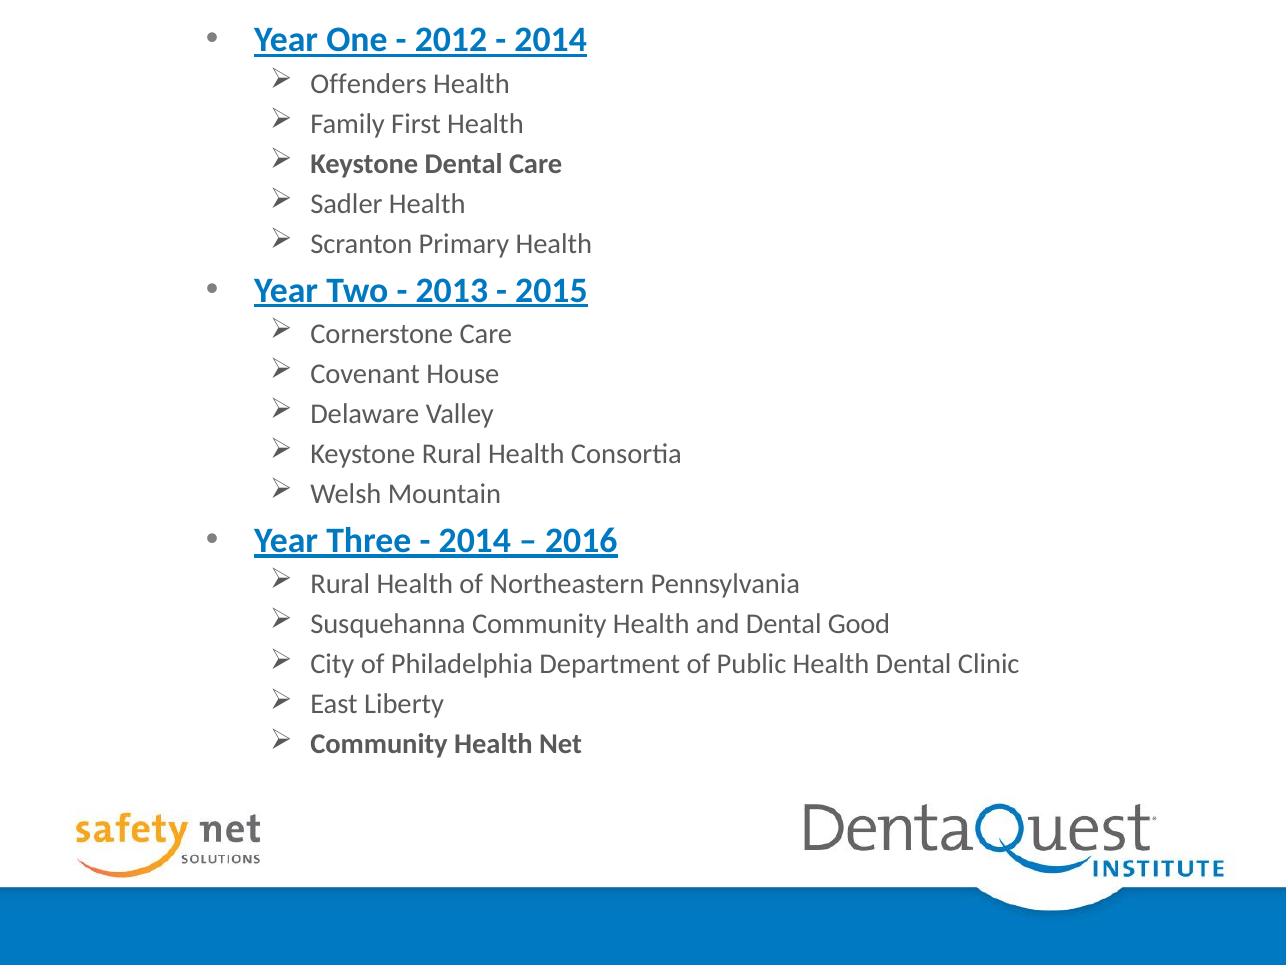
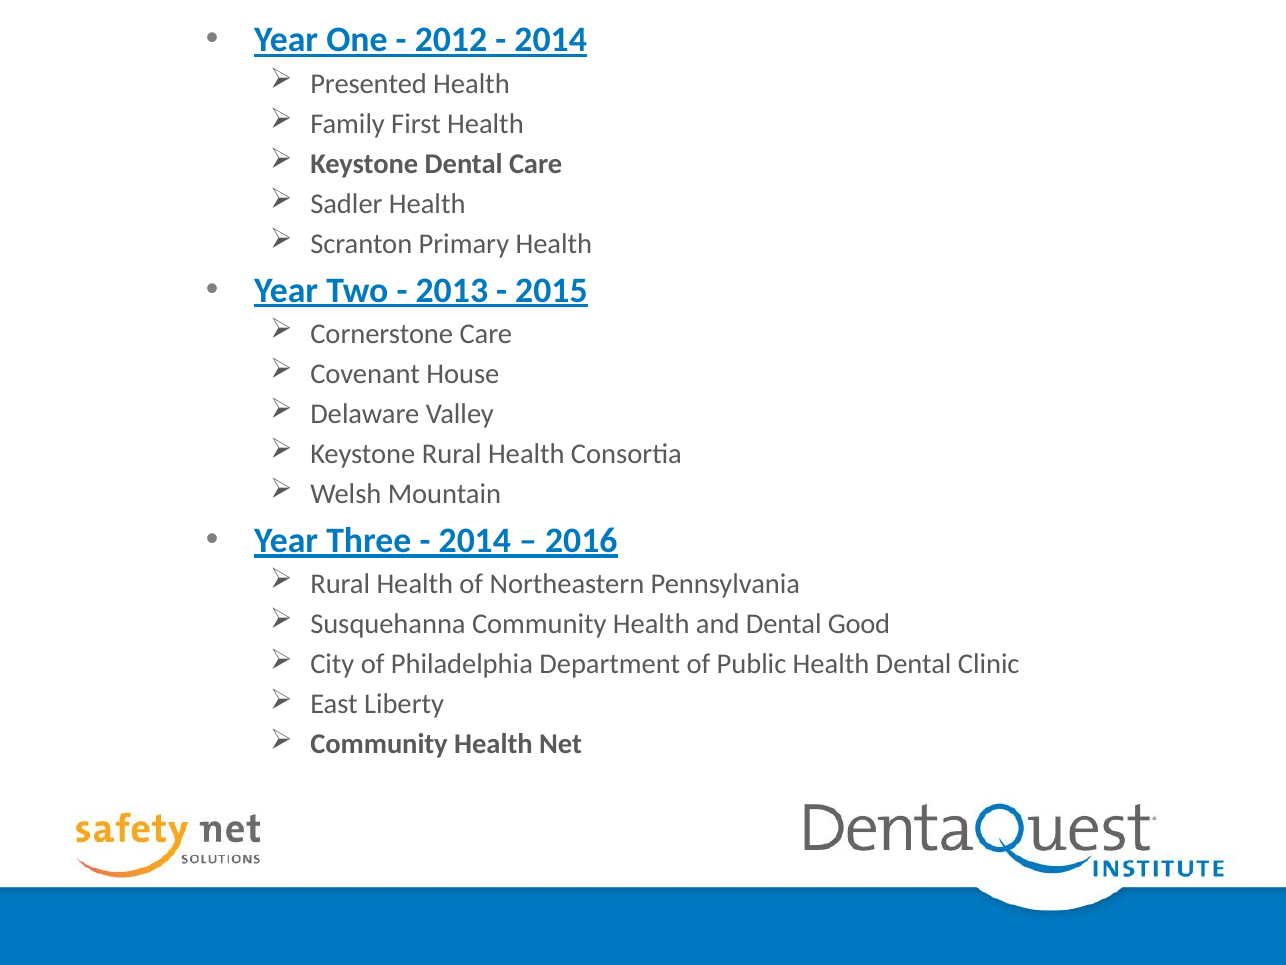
Offenders: Offenders -> Presented
